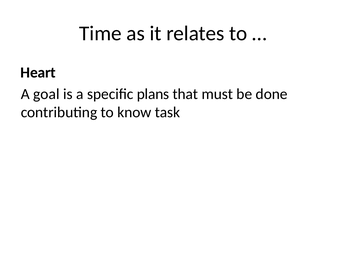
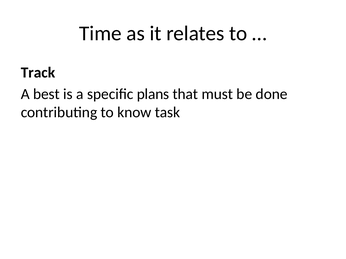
Heart: Heart -> Track
goal: goal -> best
